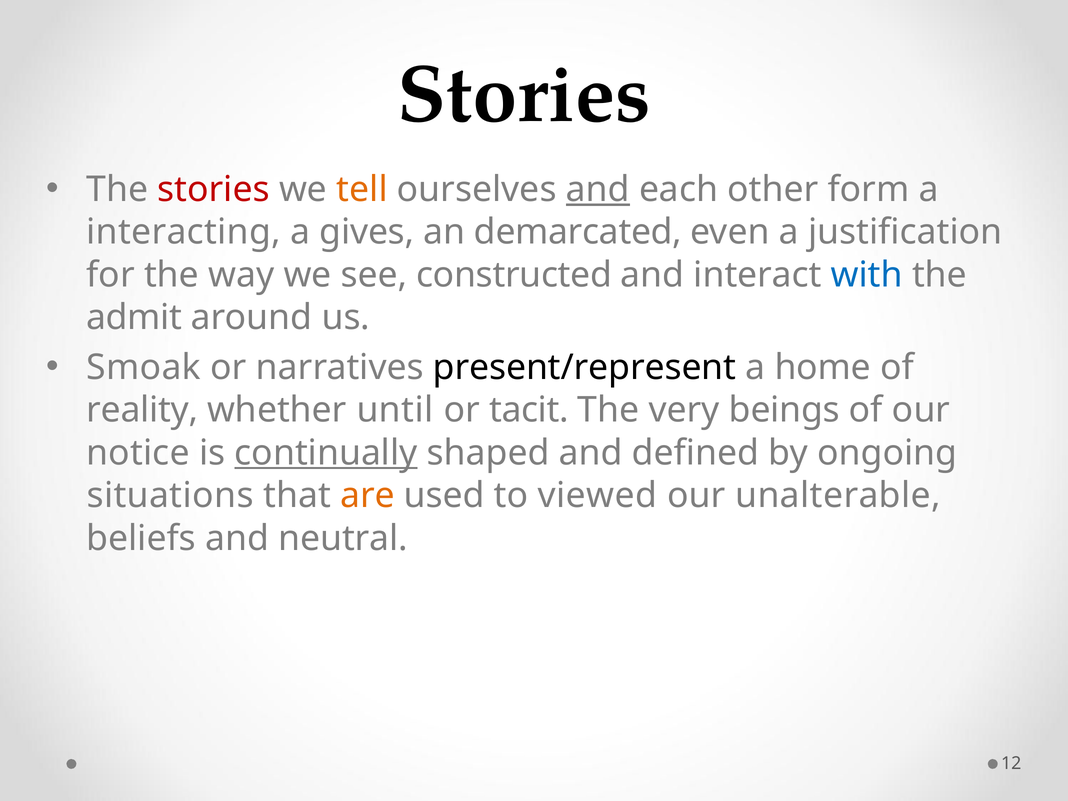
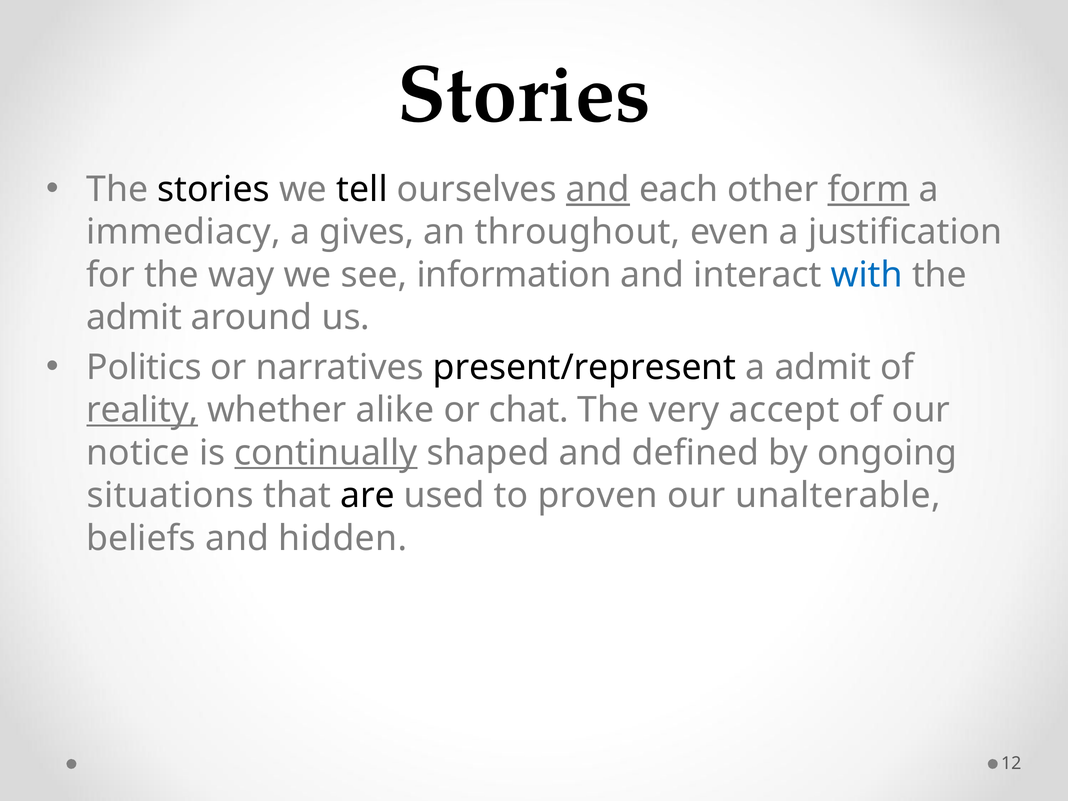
stories at (214, 189) colour: red -> black
tell colour: orange -> black
form underline: none -> present
interacting: interacting -> immediacy
demarcated: demarcated -> throughout
constructed: constructed -> information
Smoak: Smoak -> Politics
a home: home -> admit
reality underline: none -> present
until: until -> alike
tacit: tacit -> chat
beings: beings -> accept
are colour: orange -> black
viewed: viewed -> proven
neutral: neutral -> hidden
